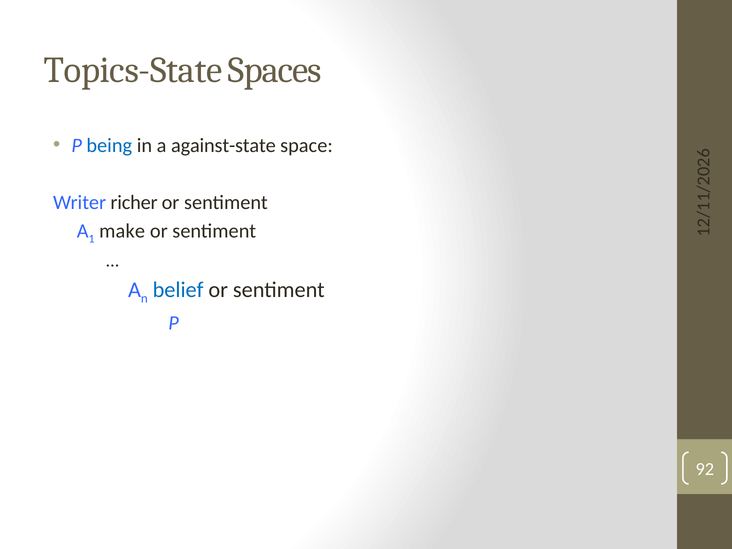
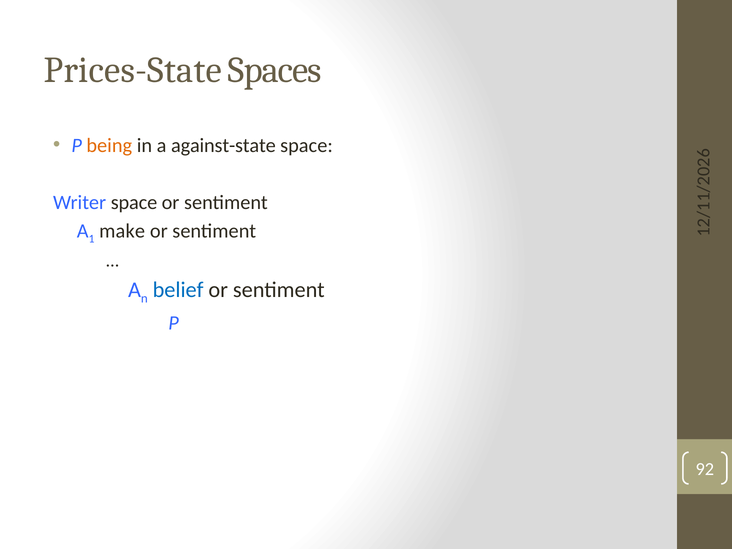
Topics-State: Topics-State -> Prices-State
being colour: blue -> orange
Writer richer: richer -> space
